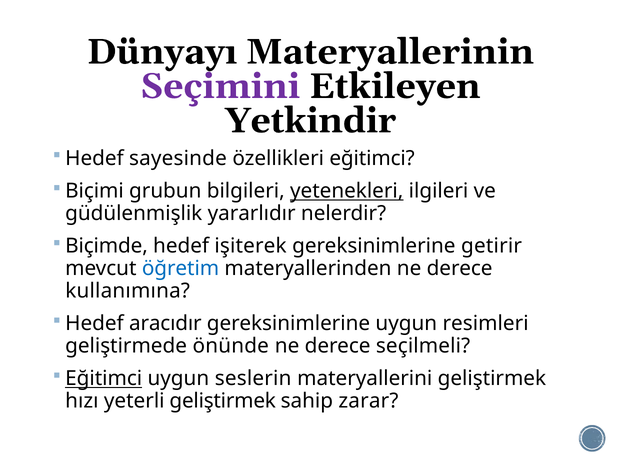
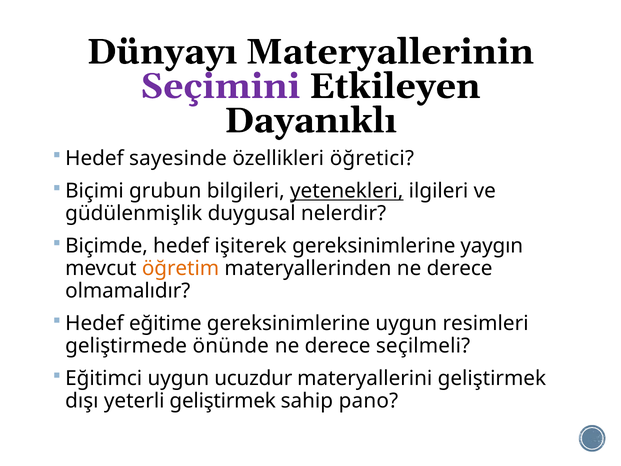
Yetkindir: Yetkindir -> Dayanıklı
özellikleri eğitimci: eğitimci -> öğretici
yararlıdır: yararlıdır -> duygusal
getirir: getirir -> yaygın
öğretim colour: blue -> orange
kullanımına: kullanımına -> olmamalıdır
aracıdır: aracıdır -> eğitime
Eğitimci at (104, 378) underline: present -> none
seslerin: seslerin -> ucuzdur
hızı: hızı -> dışı
zarar: zarar -> pano
